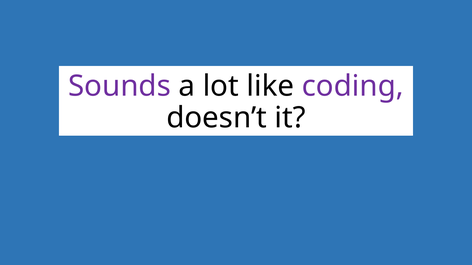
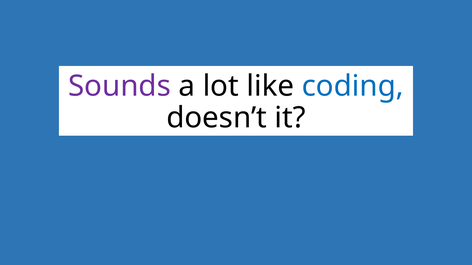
coding colour: purple -> blue
